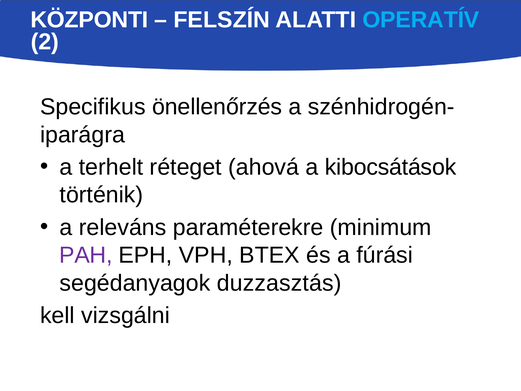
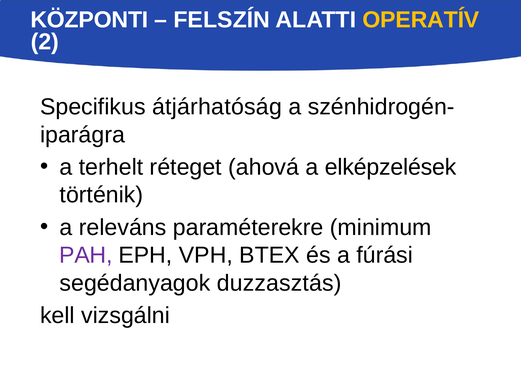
OPERATÍV colour: light blue -> yellow
önellenőrzés: önellenőrzés -> átjárhatóság
kibocsátások: kibocsátások -> elképzelések
